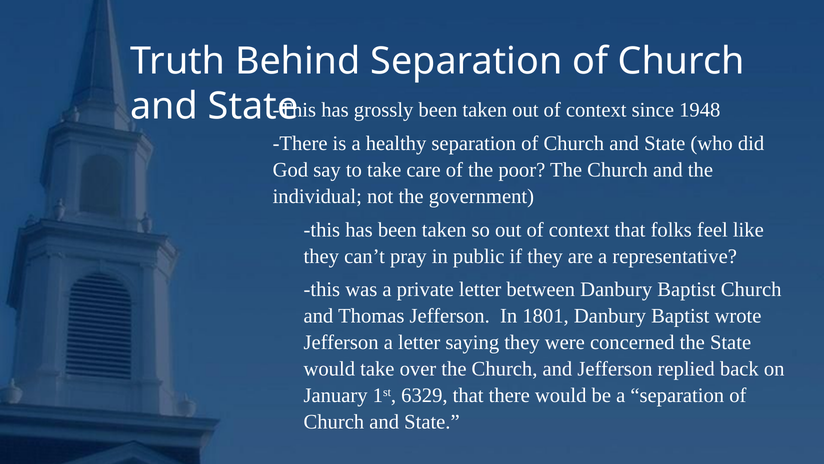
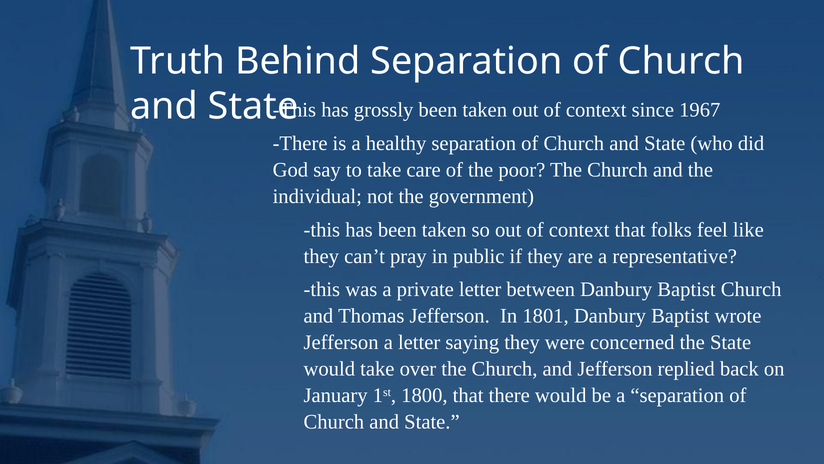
1948: 1948 -> 1967
6329: 6329 -> 1800
